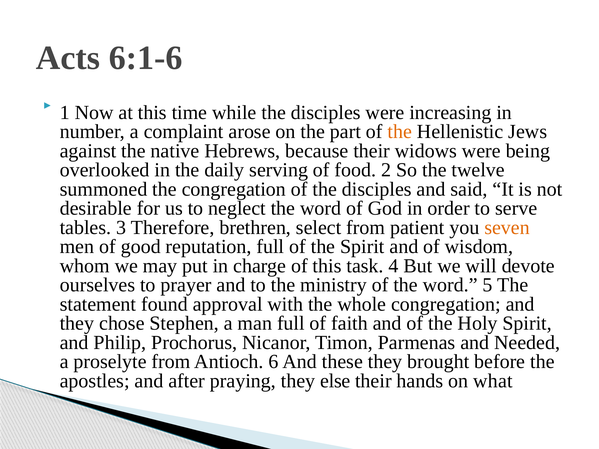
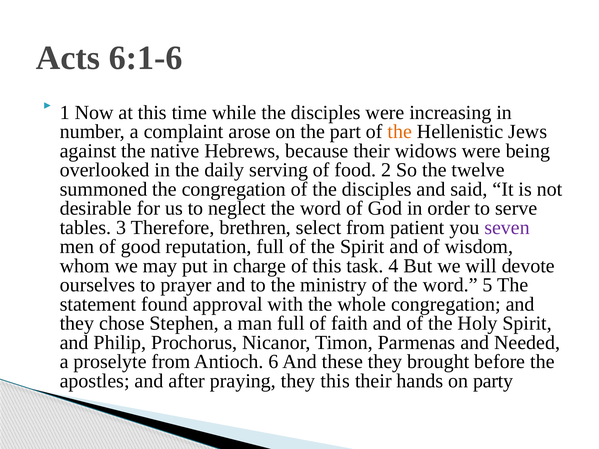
seven colour: orange -> purple
they else: else -> this
what: what -> party
